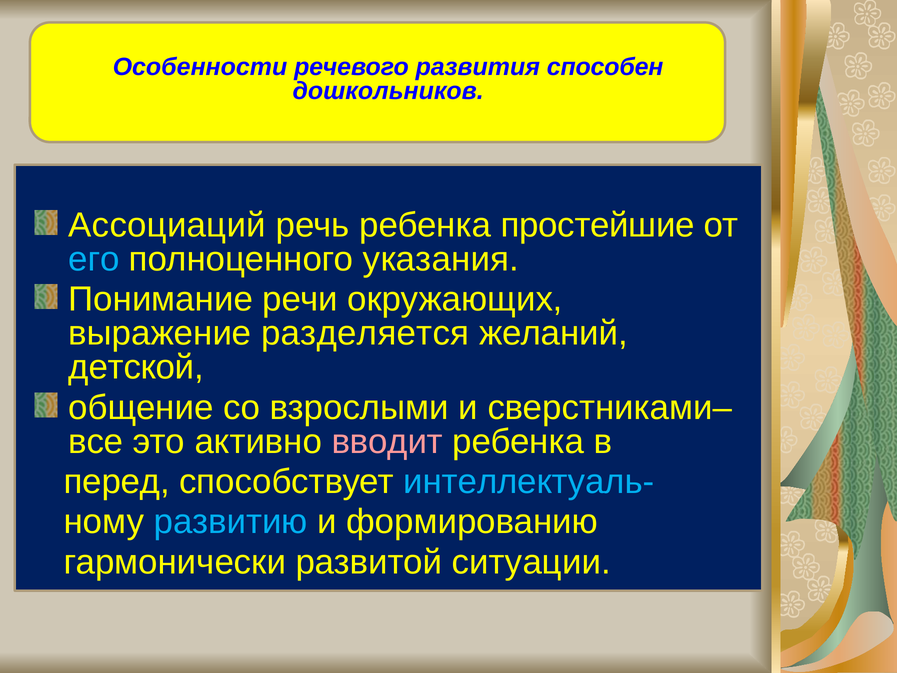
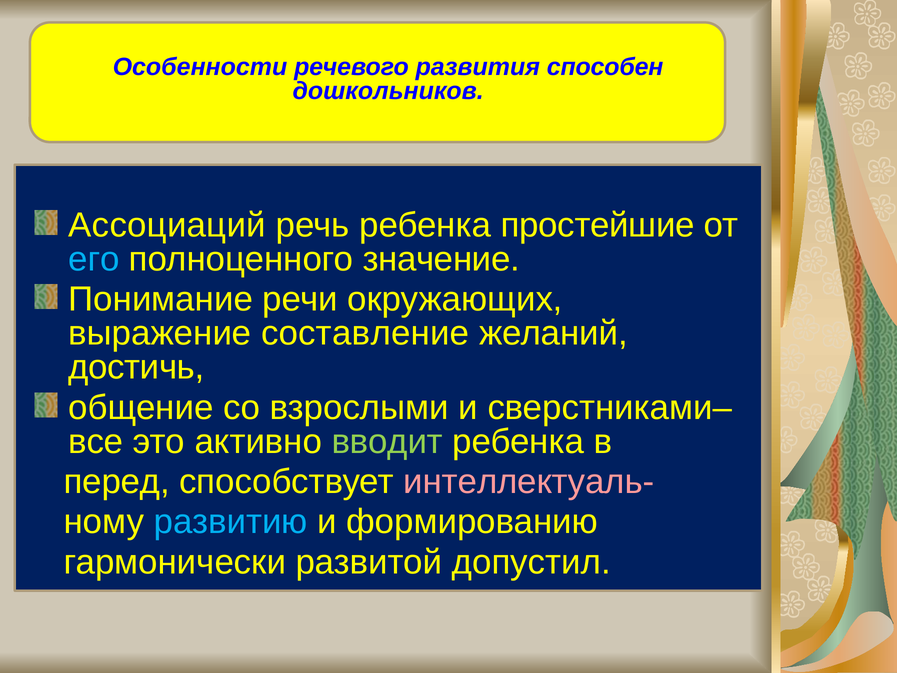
указания: указания -> значение
разделяется: разделяется -> составление
детской: детской -> достичь
вводит colour: pink -> light green
интеллектуаль- colour: light blue -> pink
ситуации: ситуации -> допустил
